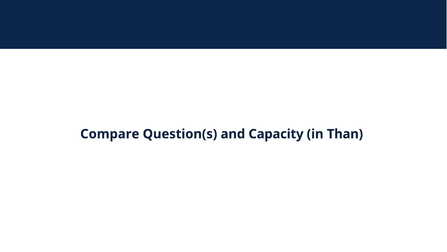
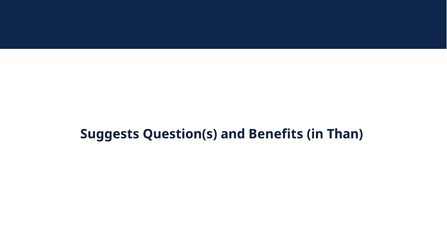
Compare: Compare -> Suggests
Capacity: Capacity -> Benefits
